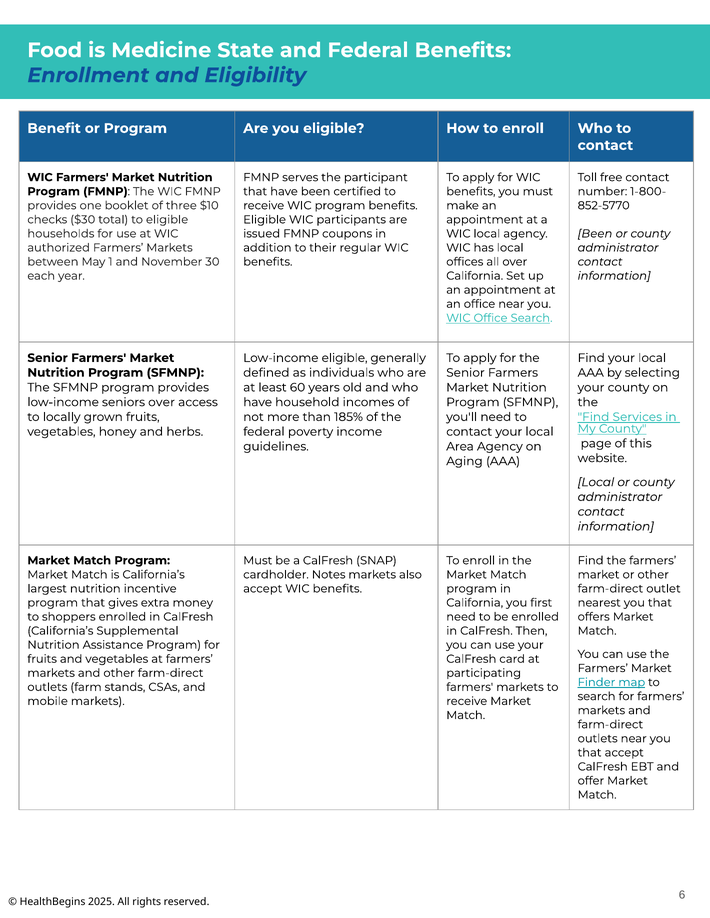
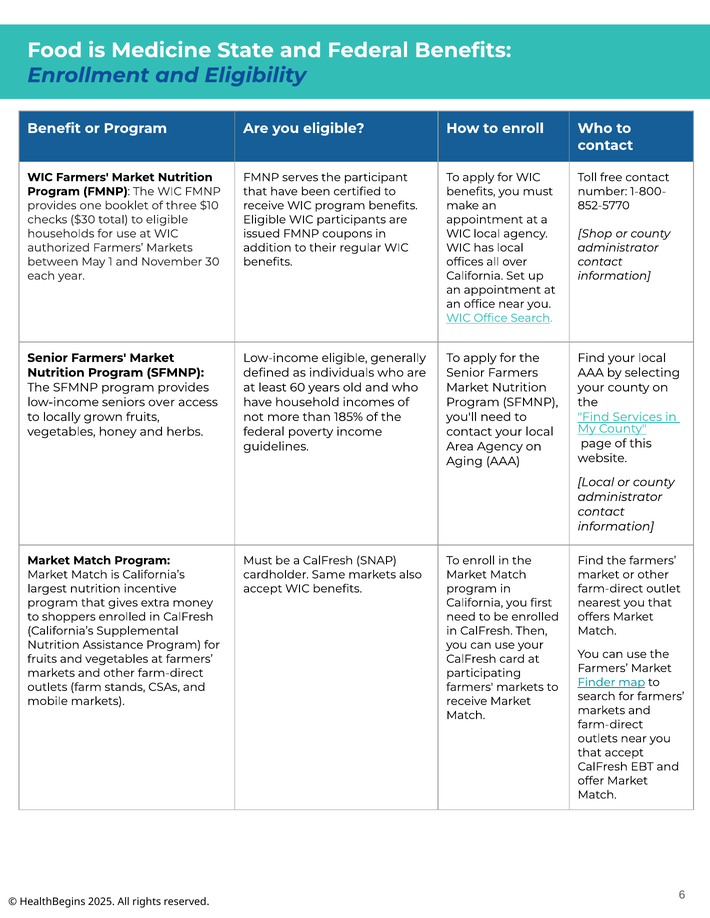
Been at (595, 234): Been -> Shop
Notes: Notes -> Same
